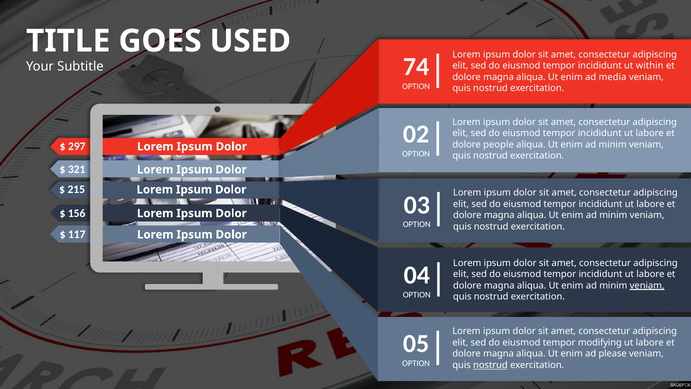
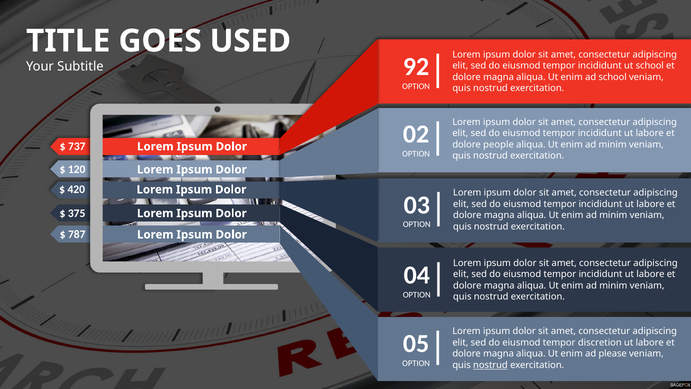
74: 74 -> 92
ut within: within -> school
ad media: media -> school
297: 297 -> 737
321: 321 -> 120
215: 215 -> 420
156: 156 -> 375
117: 117 -> 787
veniam at (647, 285) underline: present -> none
modifying: modifying -> discretion
